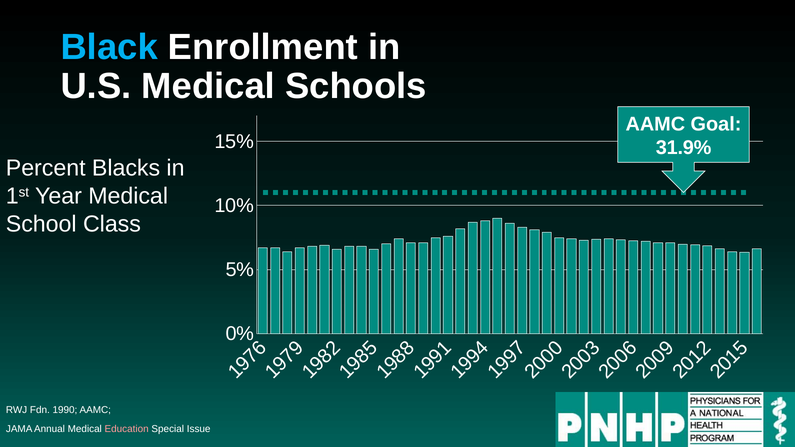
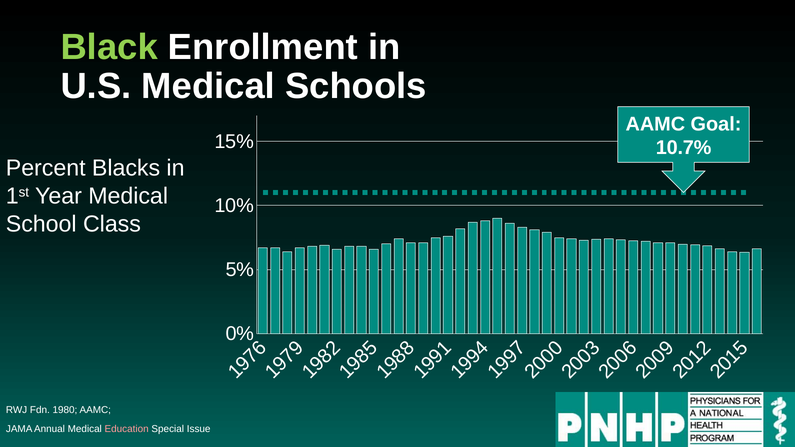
Black colour: light blue -> light green
31.9%: 31.9% -> 10.7%
1990: 1990 -> 1980
